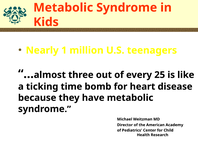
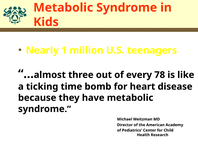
25: 25 -> 78
